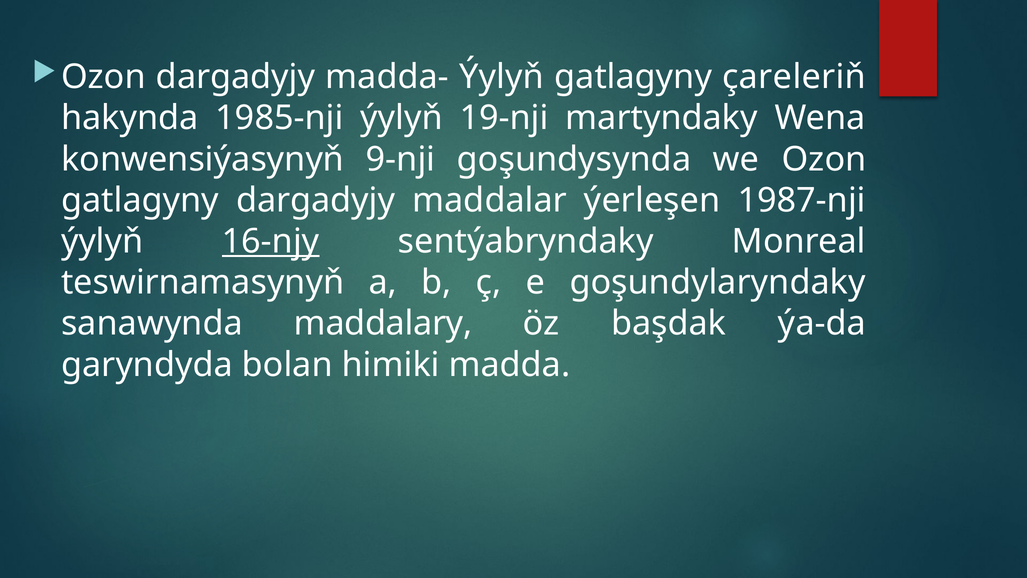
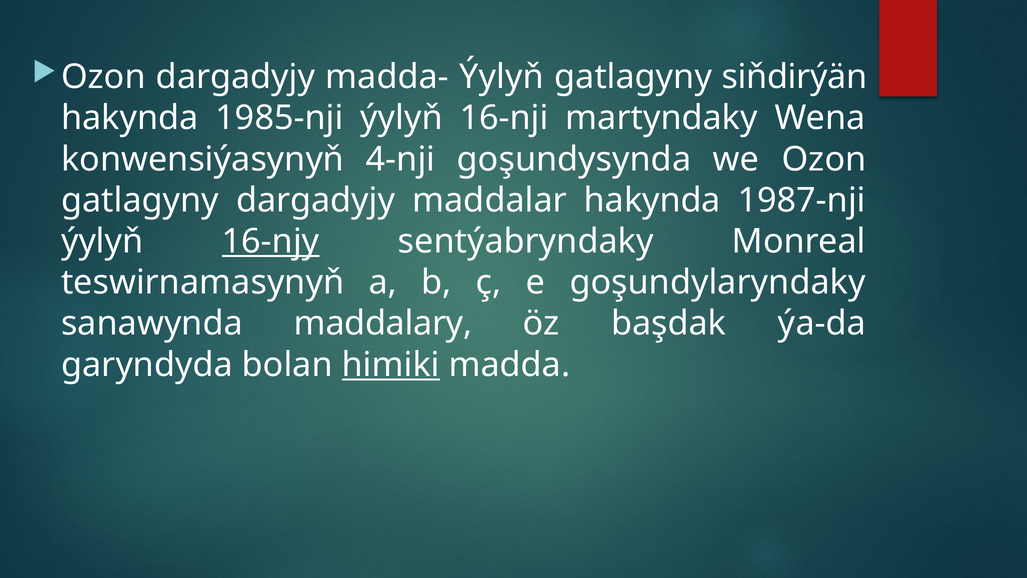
çareleriň: çareleriň -> siňdirýän
19-nji: 19-nji -> 16-nji
9-nji: 9-nji -> 4-nji
maddalar ýerleşen: ýerleşen -> hakynda
himiki underline: none -> present
